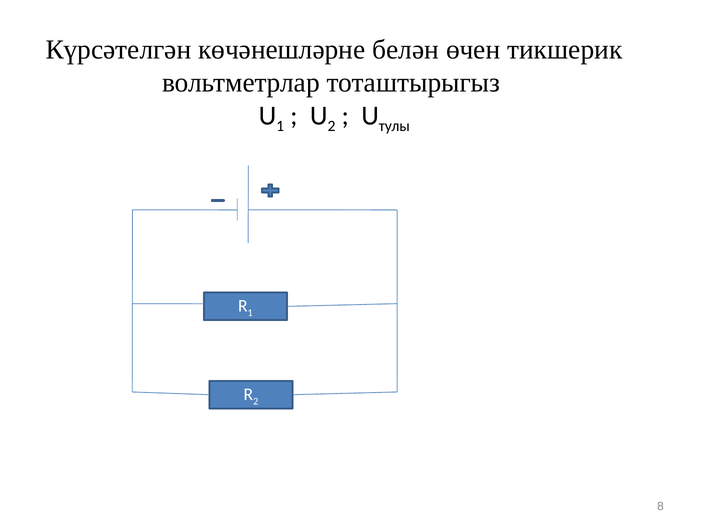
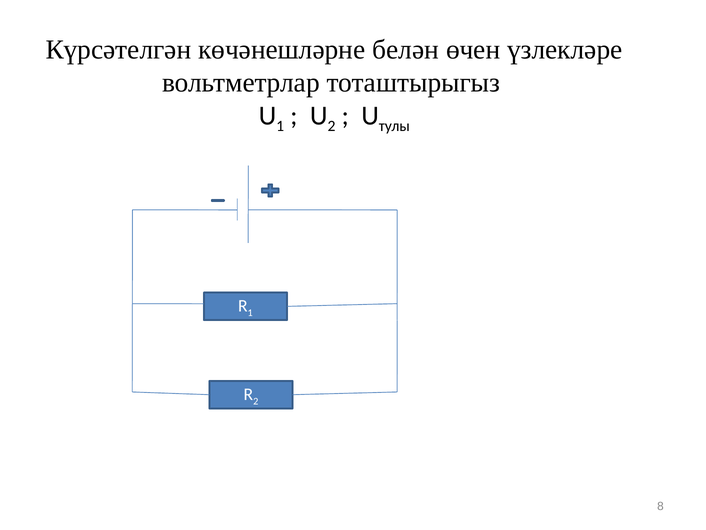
тикшерик: тикшерик -> үзлекләре
